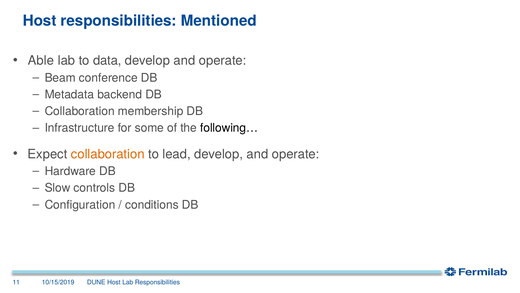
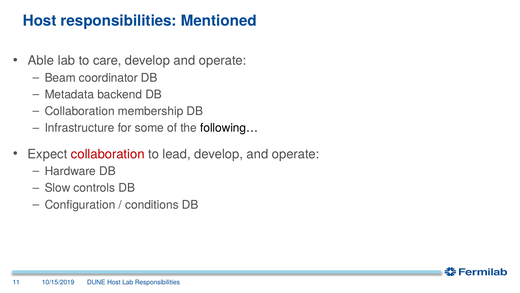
data: data -> care
conference: conference -> coordinator
collaboration at (108, 154) colour: orange -> red
